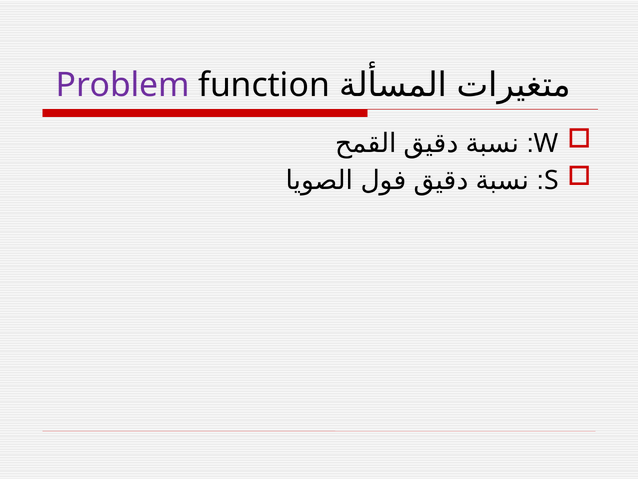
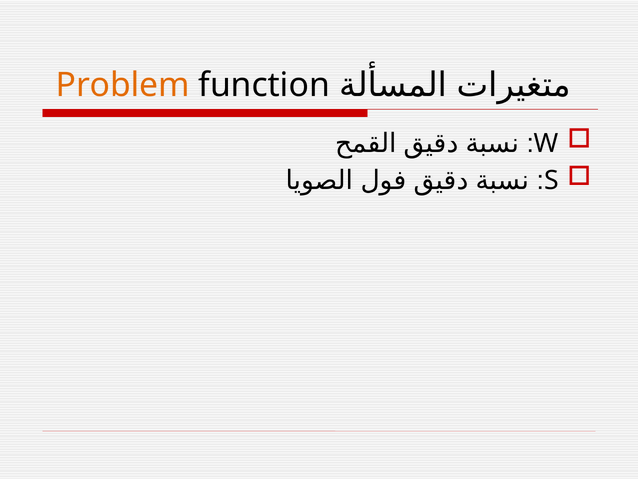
Problem colour: purple -> orange
